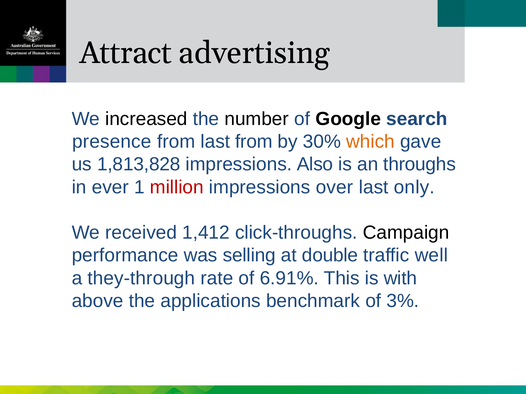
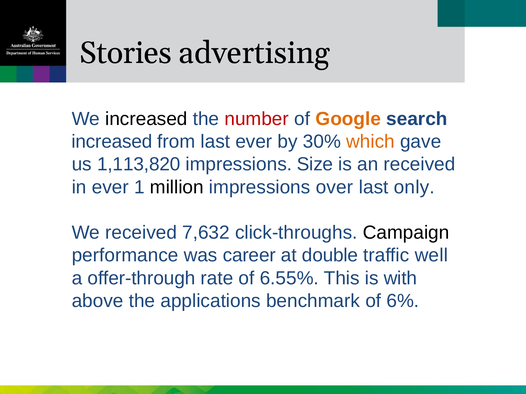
Attract: Attract -> Stories
number colour: black -> red
Google colour: black -> orange
presence at (112, 142): presence -> increased
last from: from -> ever
1,813,828: 1,813,828 -> 1,113,820
Also: Also -> Size
an throughs: throughs -> received
million colour: red -> black
1,412: 1,412 -> 7,632
selling: selling -> career
they-through: they-through -> offer-through
6.91%: 6.91% -> 6.55%
3%: 3% -> 6%
